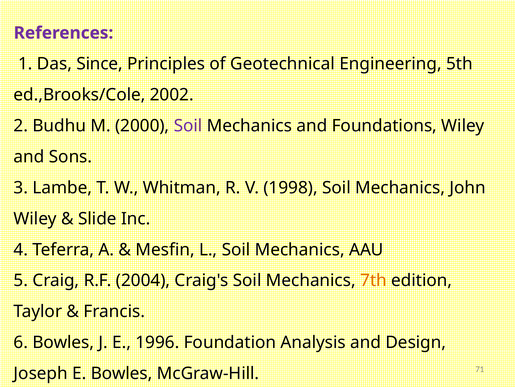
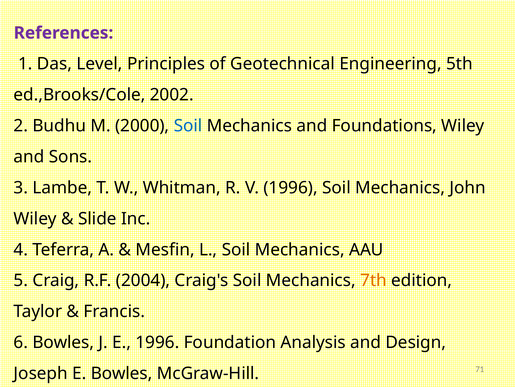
Since: Since -> Level
Soil at (188, 126) colour: purple -> blue
V 1998: 1998 -> 1996
